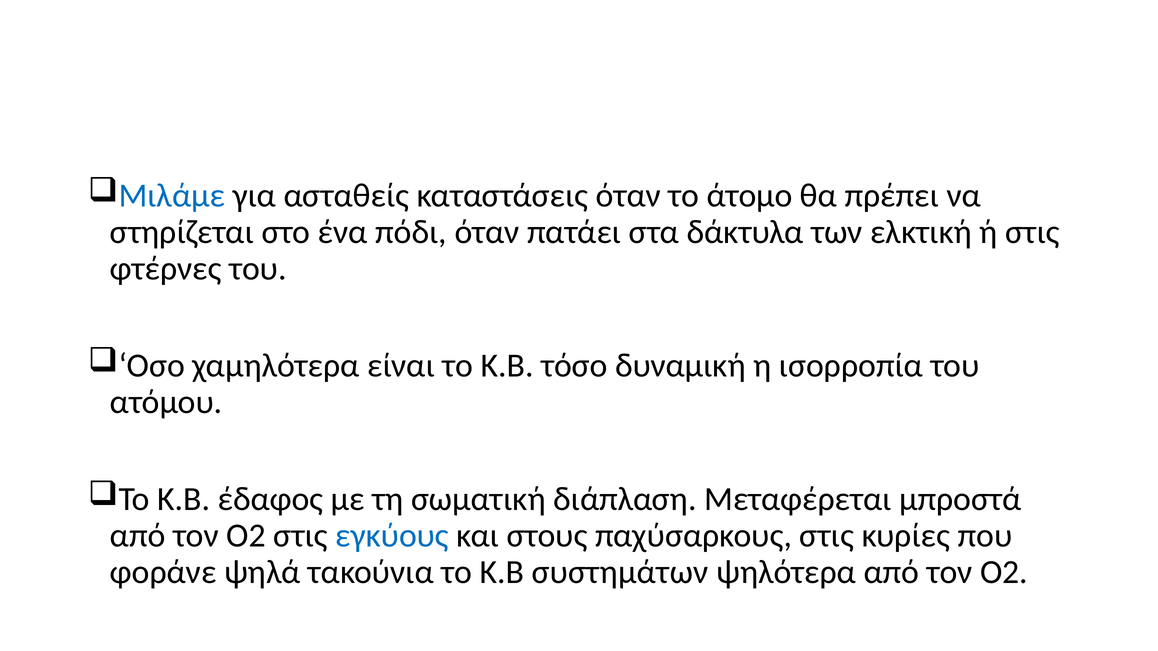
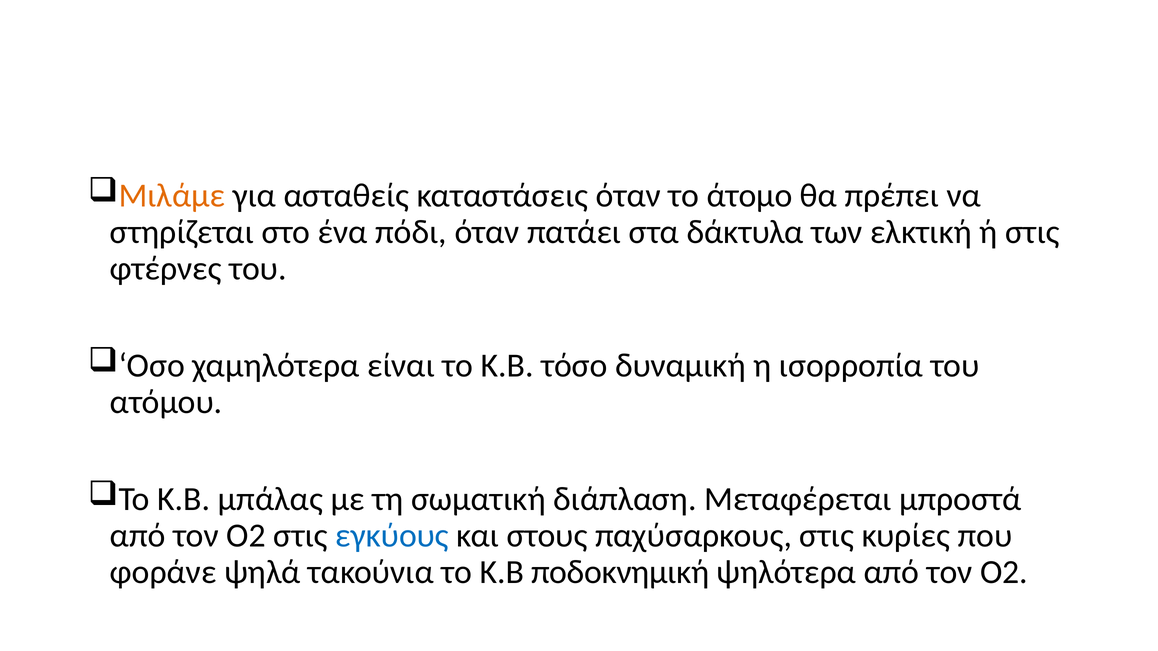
Μιλάμε colour: blue -> orange
έδαφος: έδαφος -> μπάλας
συστημάτων: συστημάτων -> ποδοκνημική
